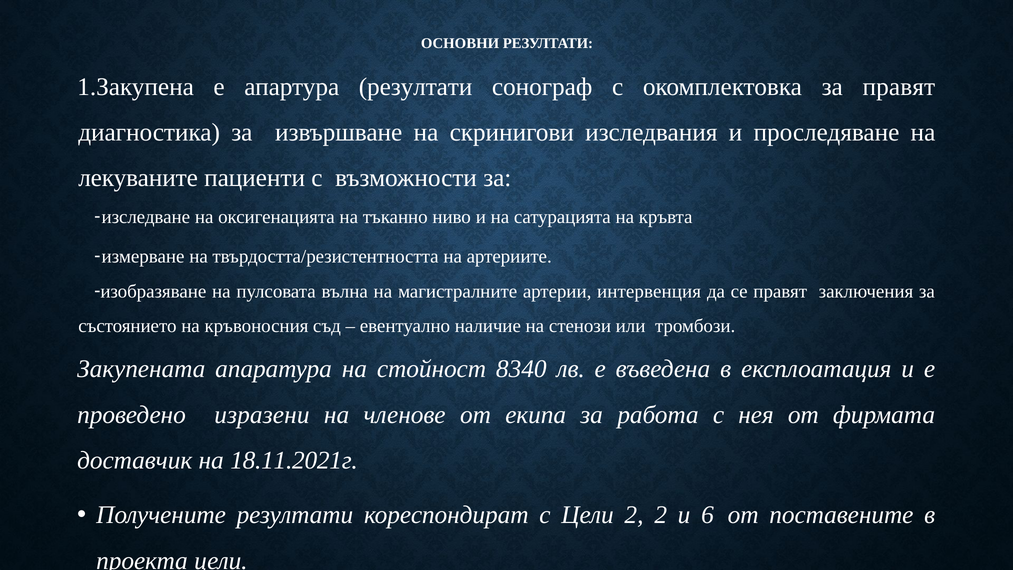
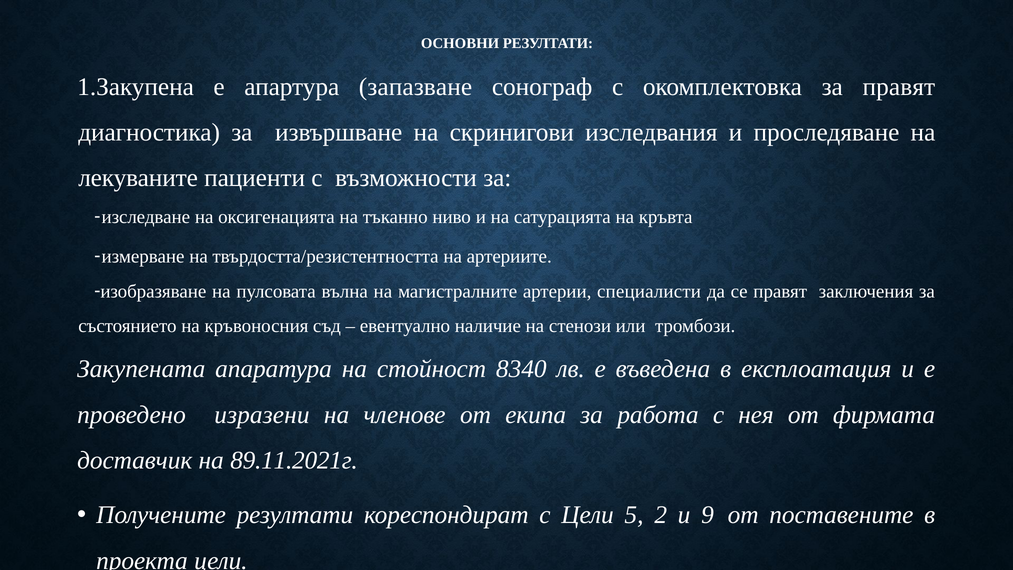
апартура резултати: резултати -> запазване
интервенция: интервенция -> специалисти
18.11.2021г: 18.11.2021г -> 89.11.2021г
Цели 2: 2 -> 5
6: 6 -> 9
